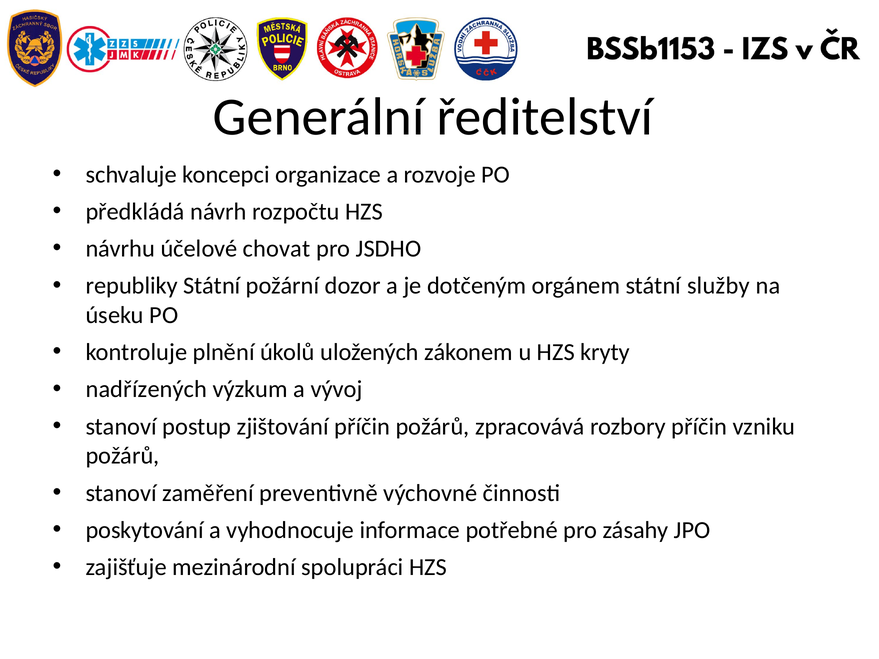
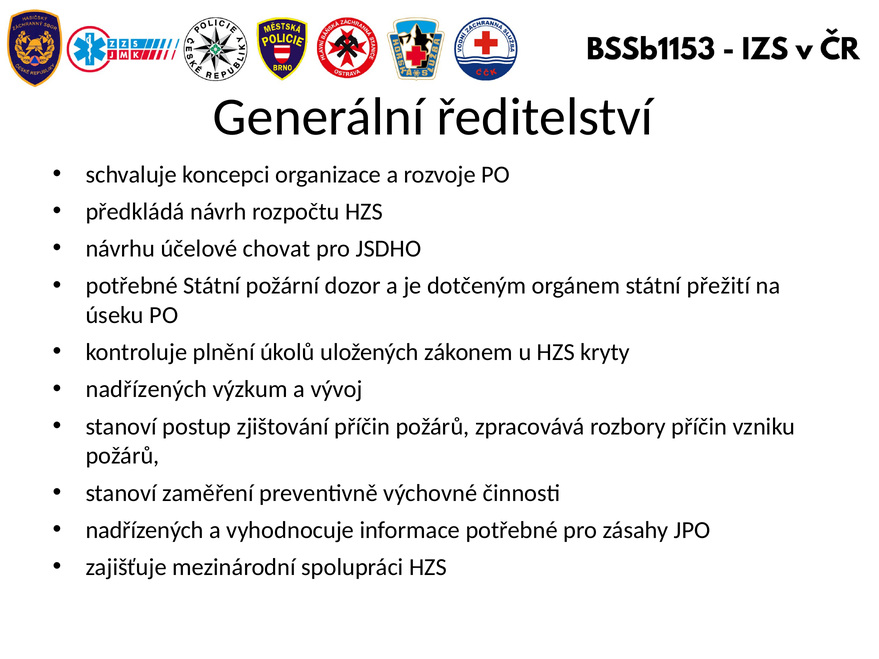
republiky at (132, 286): republiky -> potřebné
služby: služby -> přežití
poskytování at (145, 530): poskytování -> nadřízených
